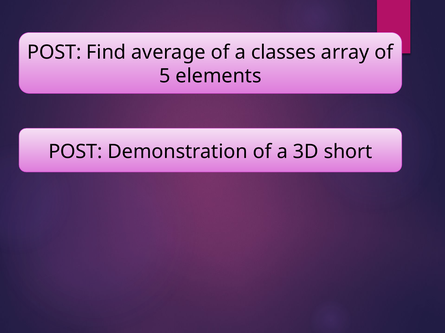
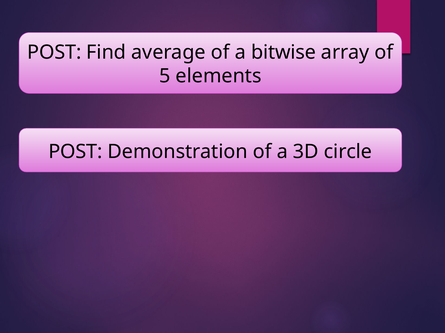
classes: classes -> bitwise
short: short -> circle
